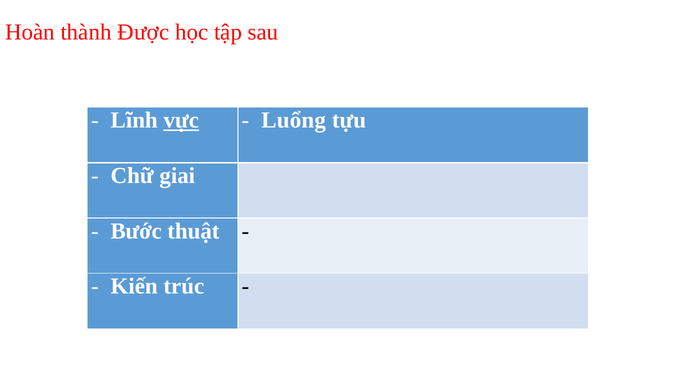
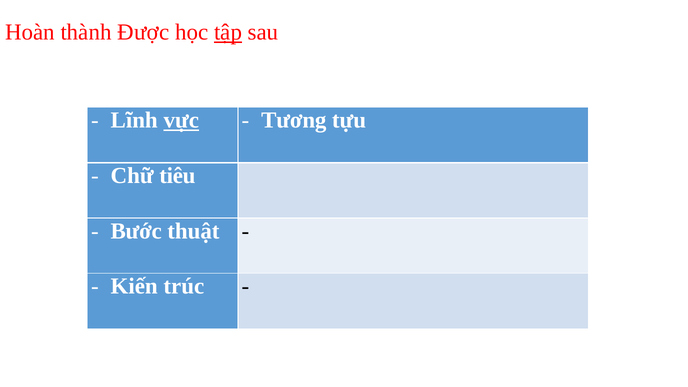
tập underline: none -> present
Luổng: Luổng -> Tương
giai: giai -> tiêu
